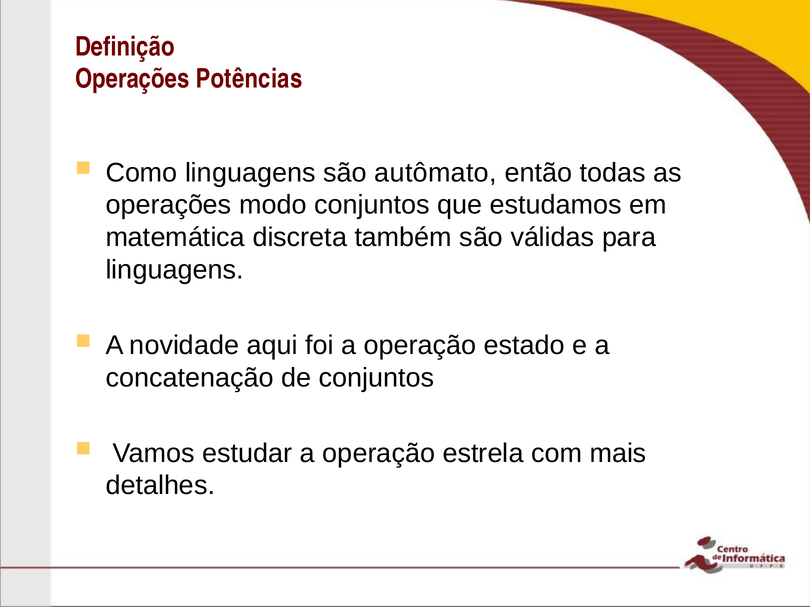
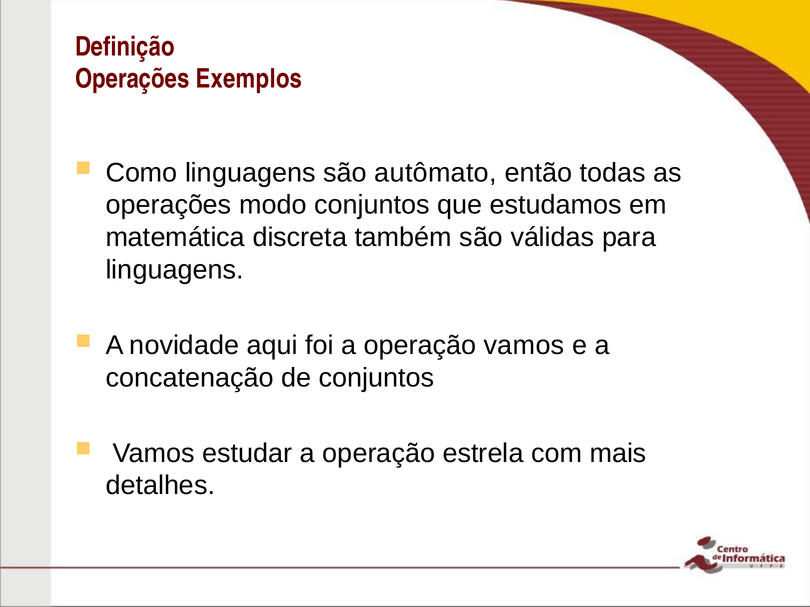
Potências: Potências -> Exemplos
operação estado: estado -> vamos
